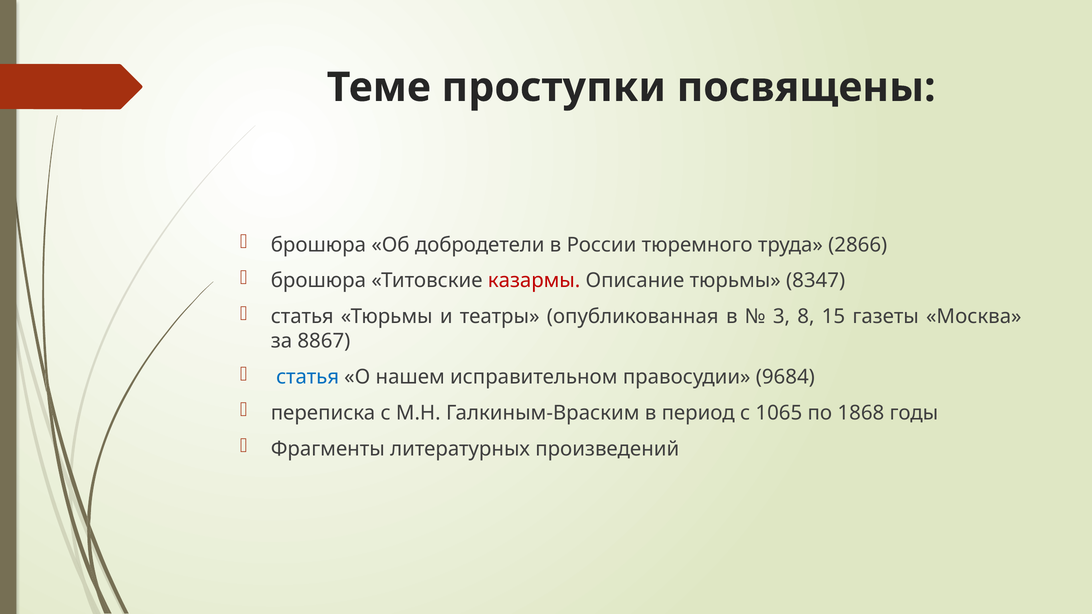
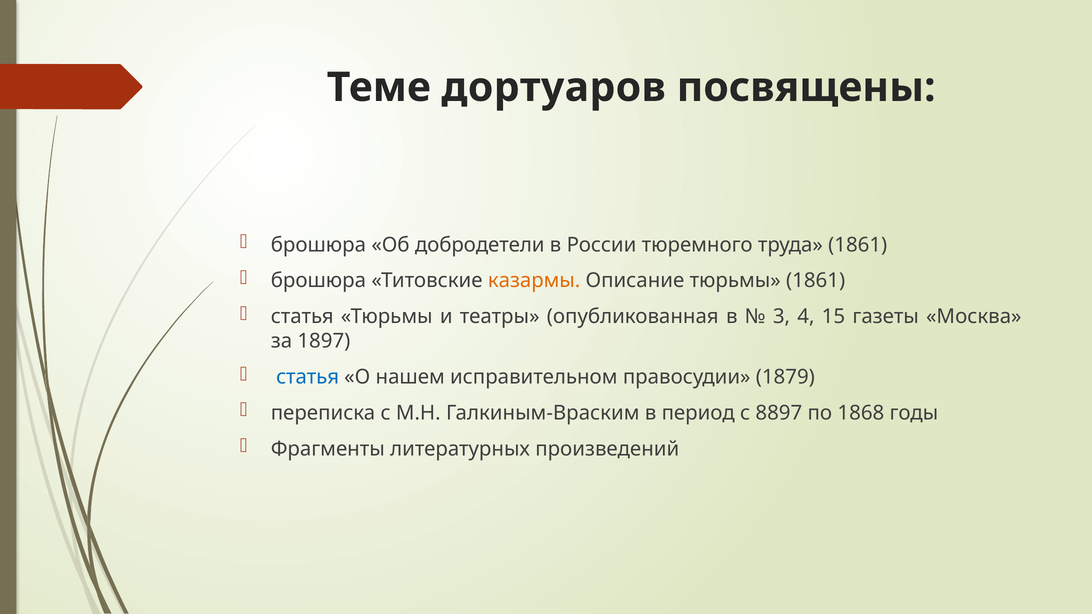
проступки: проступки -> дортуаров
труда 2866: 2866 -> 1861
казармы colour: red -> orange
тюрьмы 8347: 8347 -> 1861
8: 8 -> 4
8867: 8867 -> 1897
9684: 9684 -> 1879
1065: 1065 -> 8897
